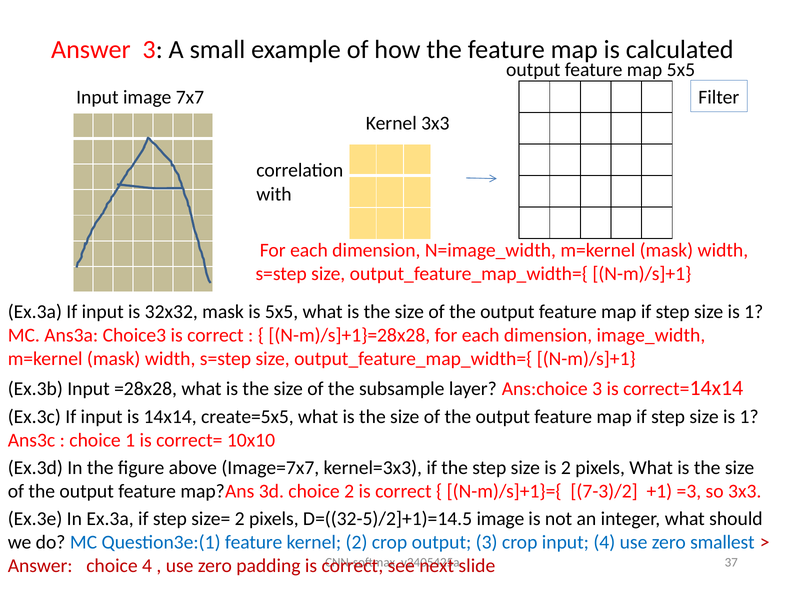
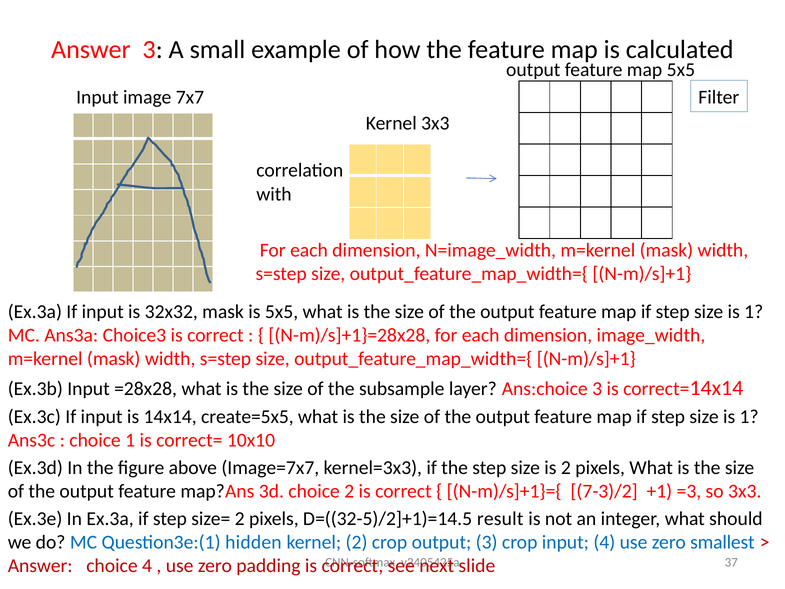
D=((32-5)/2]+1)=14.5 image: image -> result
Question3e:(1 feature: feature -> hidden
